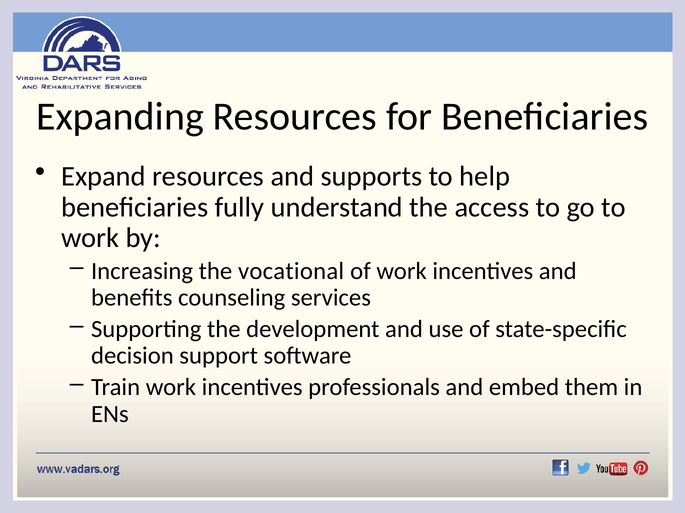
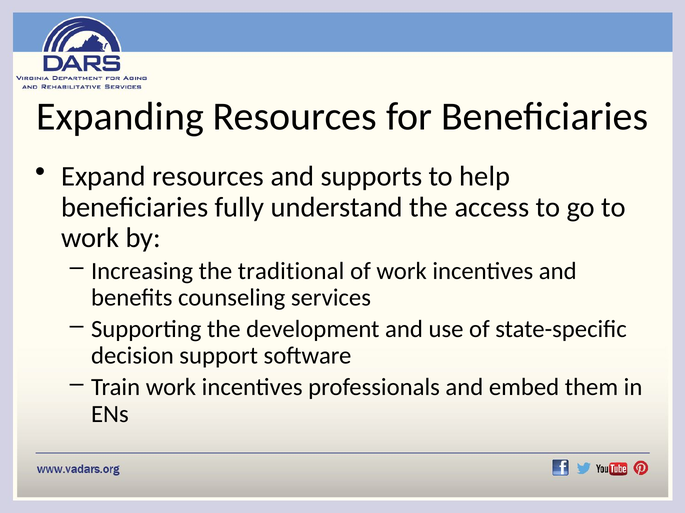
vocational: vocational -> traditional
